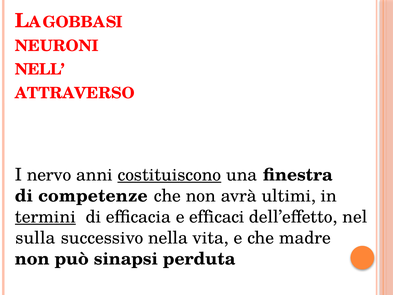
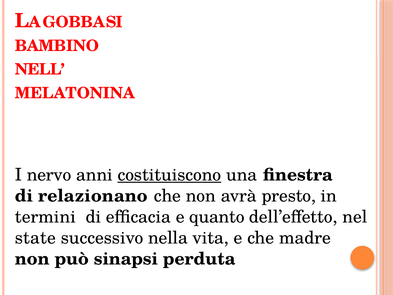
NEURONI: NEURONI -> BAMBINO
ATTRAVERSO: ATTRAVERSO -> MELATONINA
competenze: competenze -> relazionano
ultimi: ultimi -> presto
termini underline: present -> none
efficaci: efficaci -> quanto
sulla: sulla -> state
